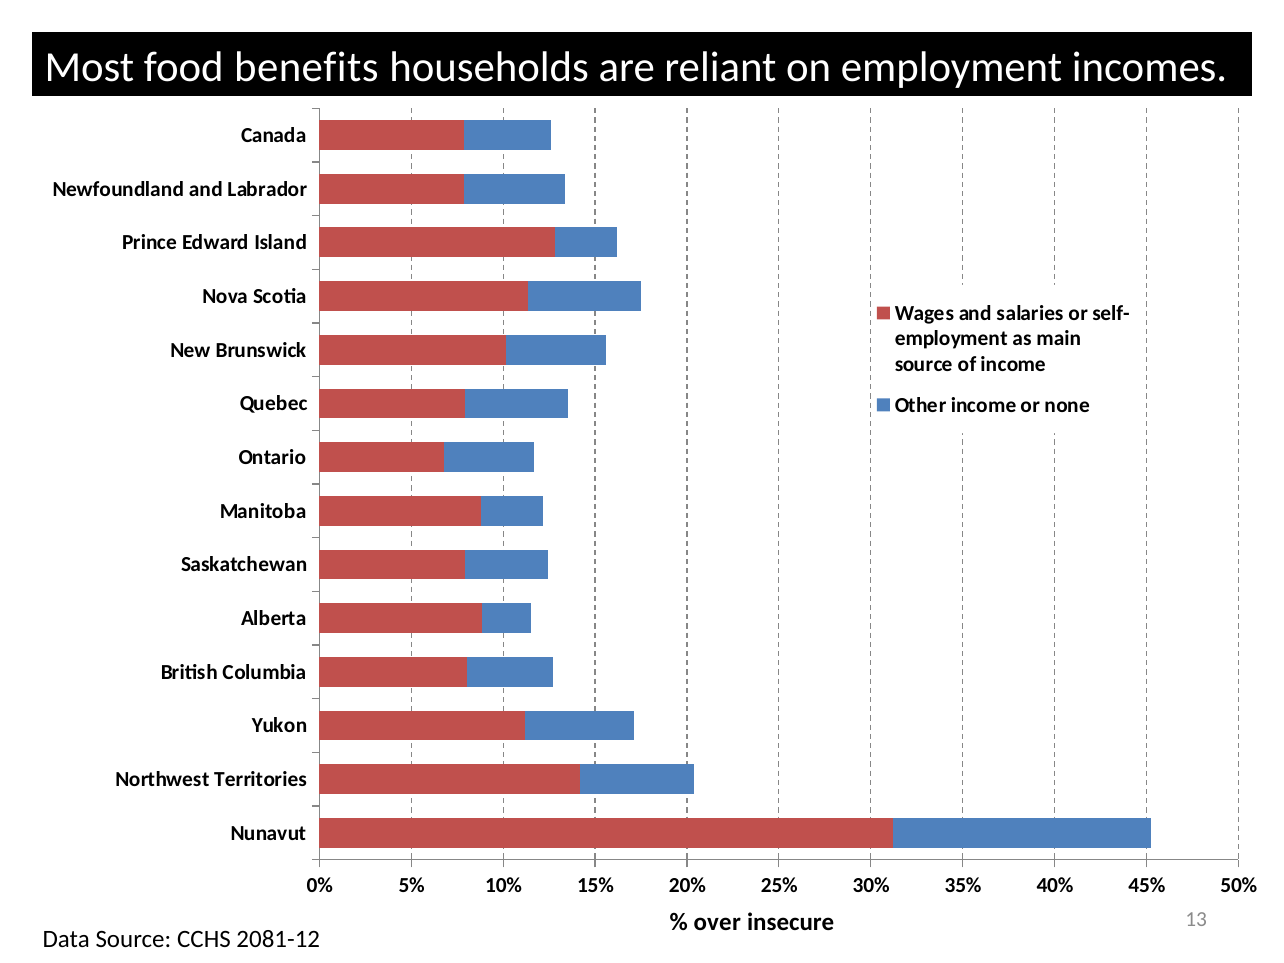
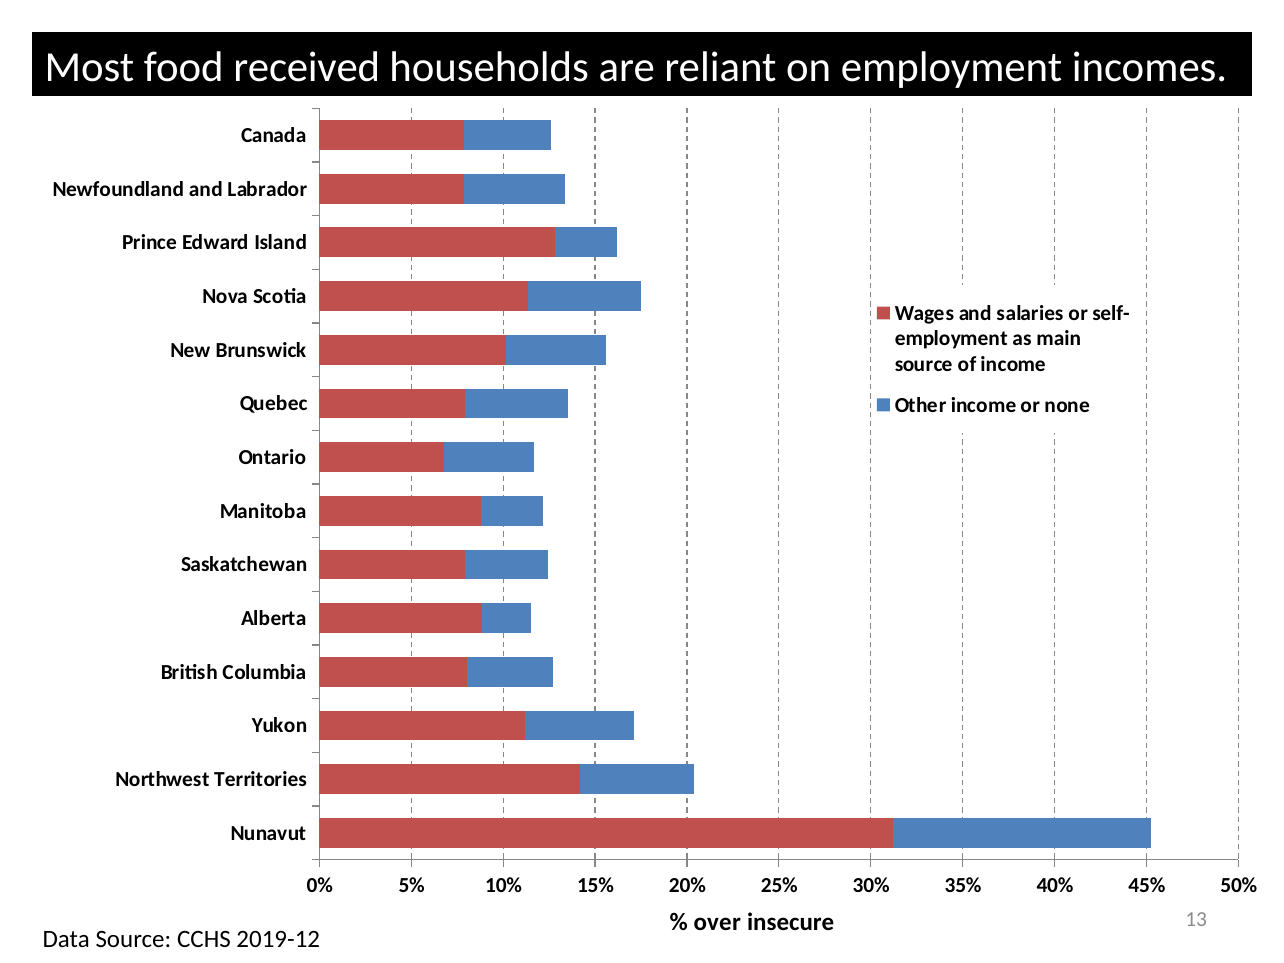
benefits: benefits -> received
2081-12: 2081-12 -> 2019-12
